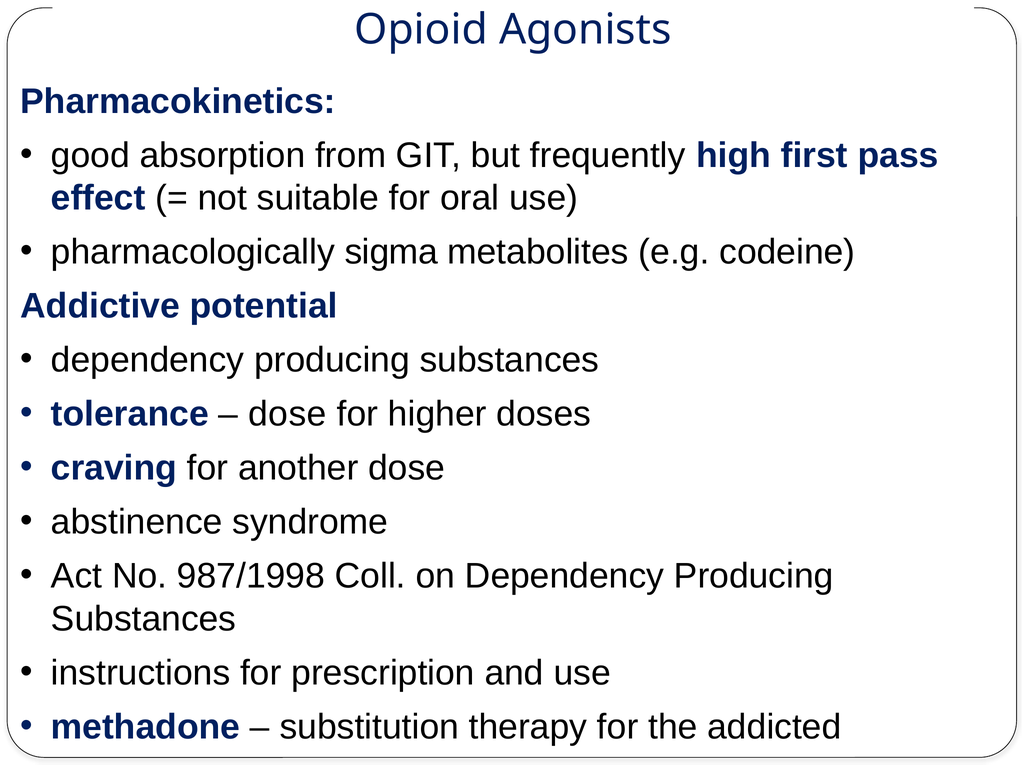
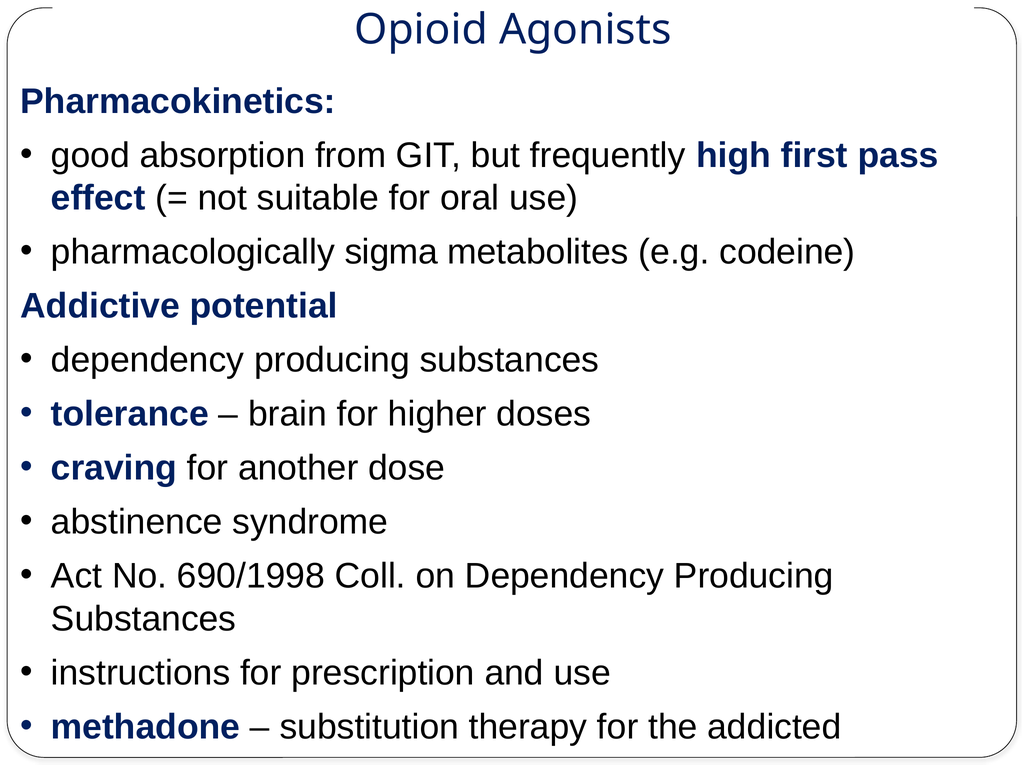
dose at (287, 414): dose -> brain
987/1998: 987/1998 -> 690/1998
